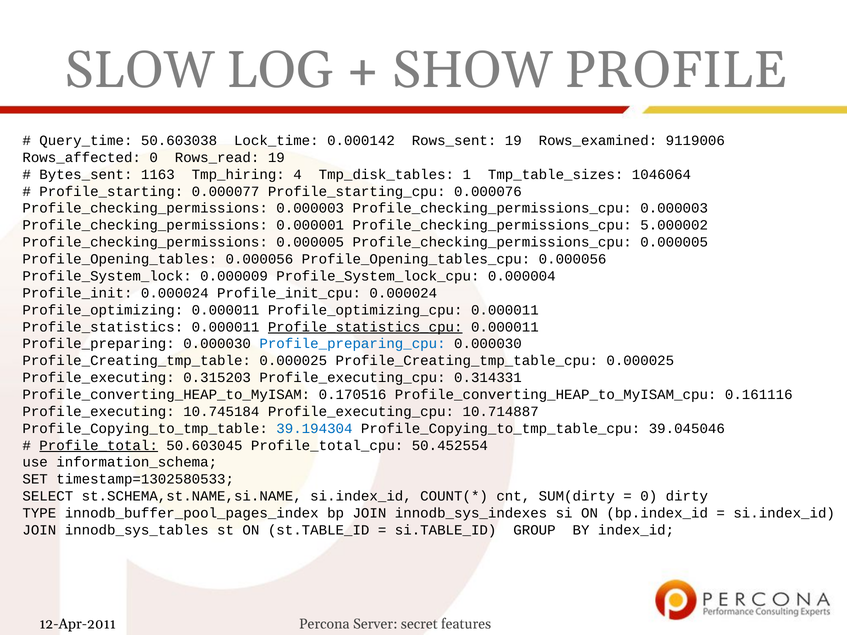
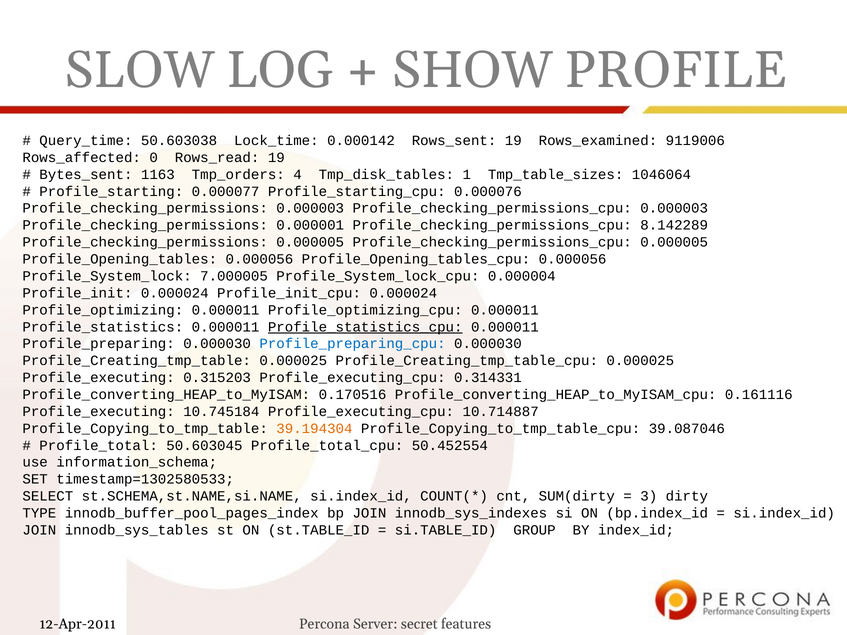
Tmp_hiring: Tmp_hiring -> Tmp_orders
5.000002: 5.000002 -> 8.142289
0.000009: 0.000009 -> 7.000005
39.194304 colour: blue -> orange
39.045046: 39.045046 -> 39.087046
Profile_total underline: present -> none
0 at (649, 496): 0 -> 3
